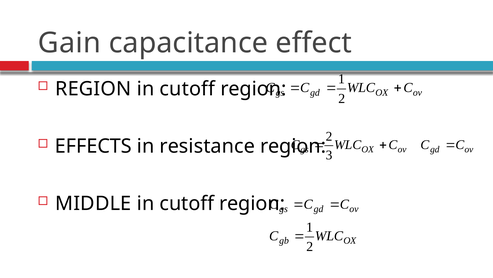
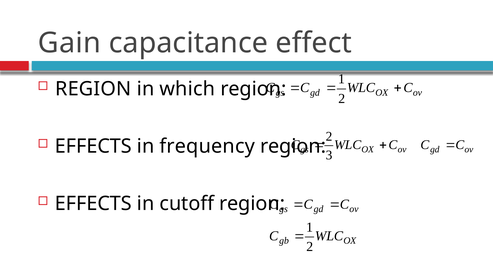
cutoff at (187, 89): cutoff -> which
resistance: resistance -> frequency
MIDDLE at (93, 203): MIDDLE -> EFFECTS
